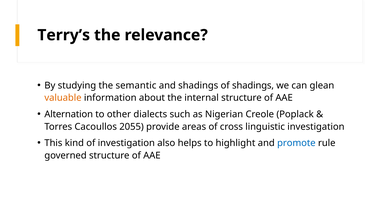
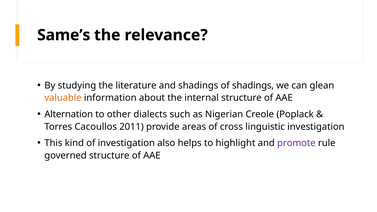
Terry’s: Terry’s -> Same’s
semantic: semantic -> literature
2055: 2055 -> 2011
promote colour: blue -> purple
